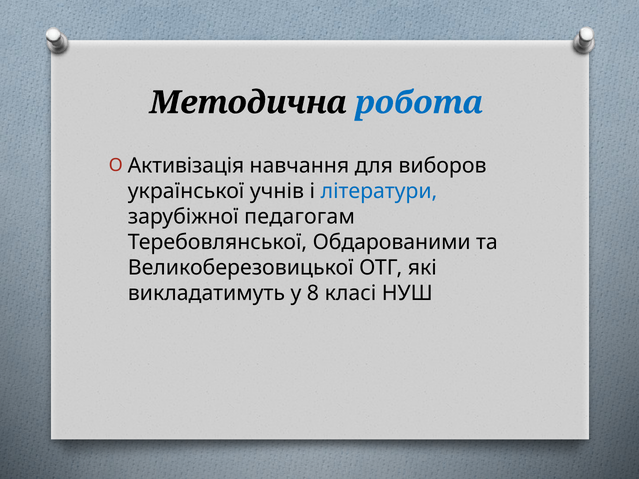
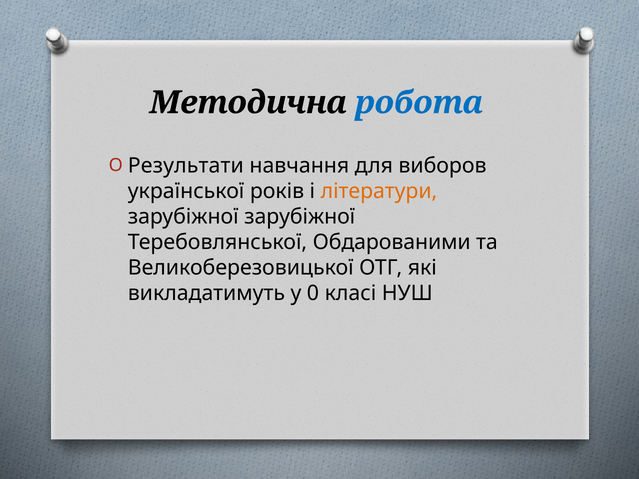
Активізація: Активізація -> Результати
учнів: учнів -> років
літератури colour: blue -> orange
зарубіжної педагогам: педагогам -> зарубіжної
8: 8 -> 0
